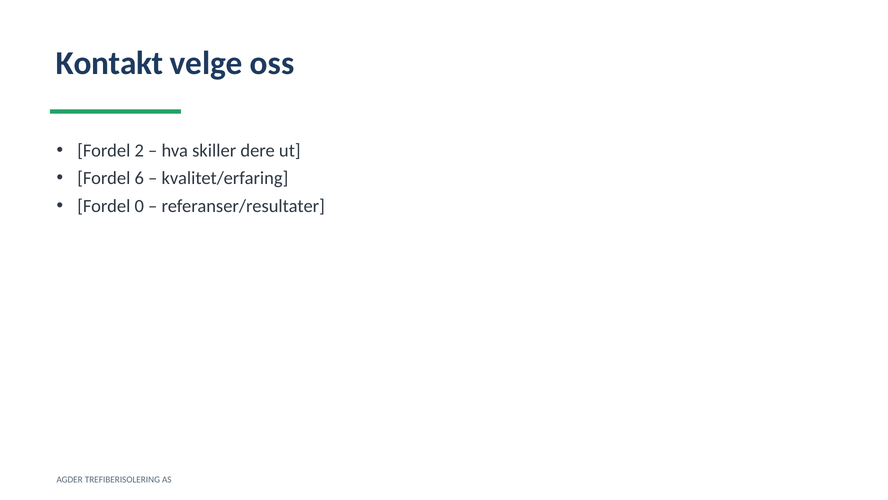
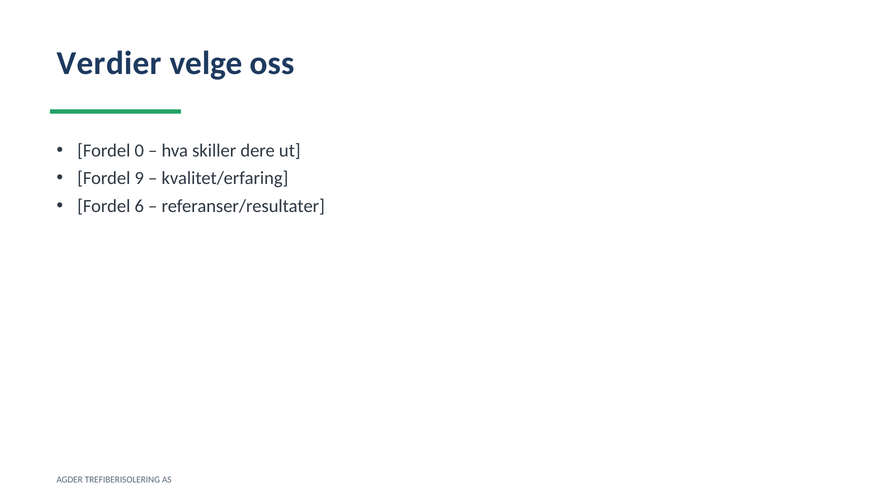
Kontakt: Kontakt -> Verdier
2: 2 -> 0
6: 6 -> 9
0: 0 -> 6
